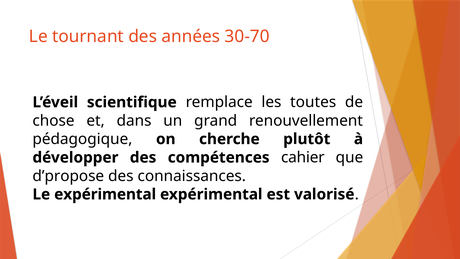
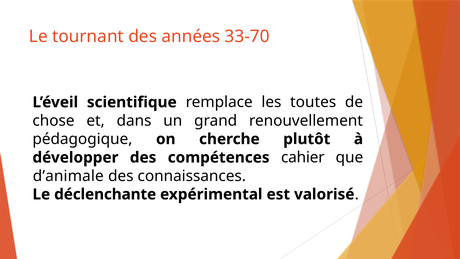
30-70: 30-70 -> 33-70
d’propose: d’propose -> d’animale
Le expérimental: expérimental -> déclenchante
